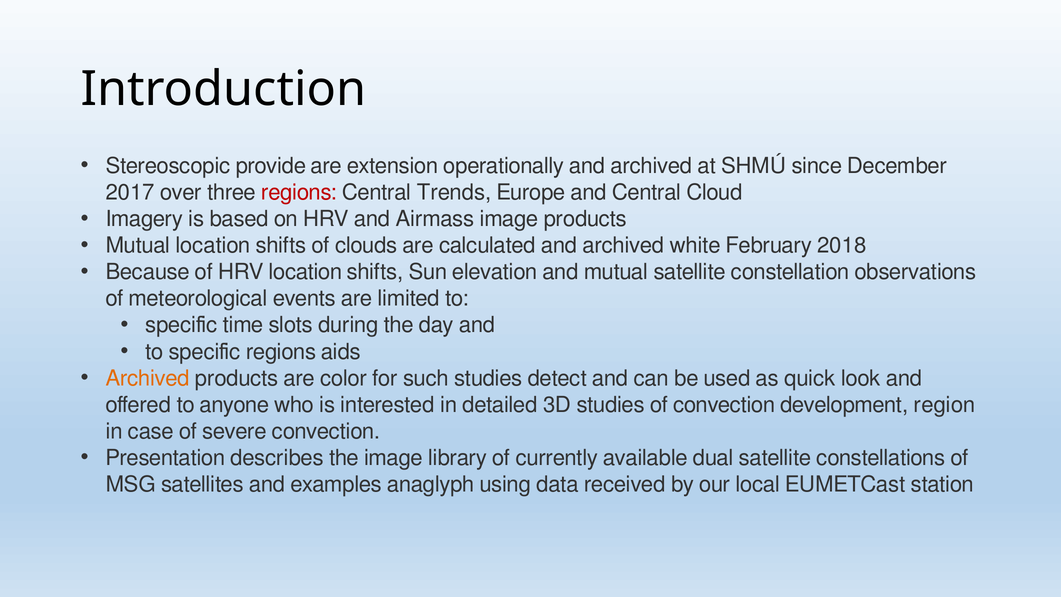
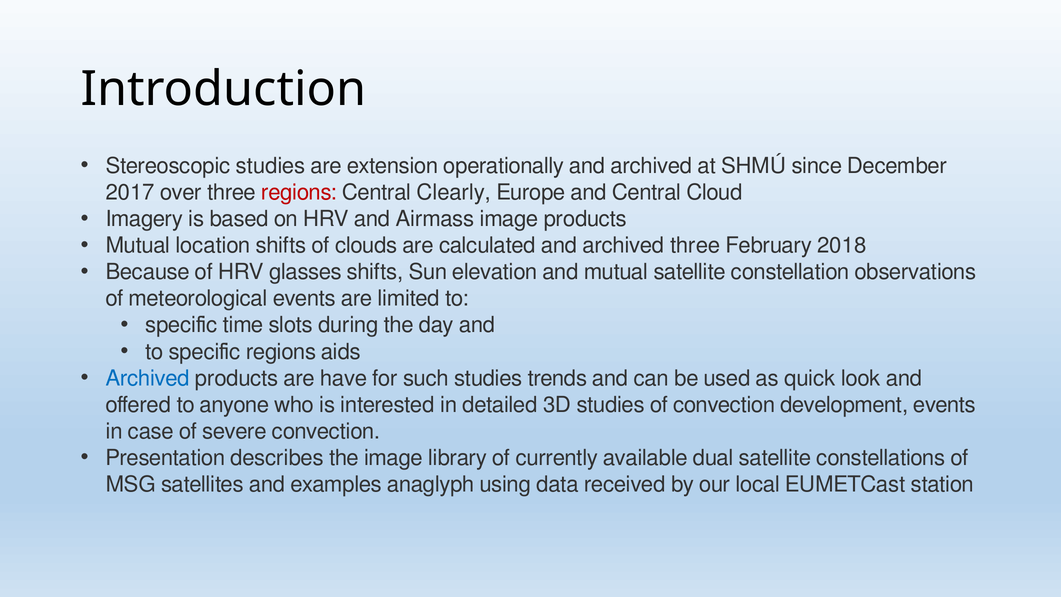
Stereoscopic provide: provide -> studies
Trends: Trends -> Clearly
archived white: white -> three
HRV location: location -> glasses
Archived at (148, 378) colour: orange -> blue
color: color -> have
detect: detect -> trends
development region: region -> events
